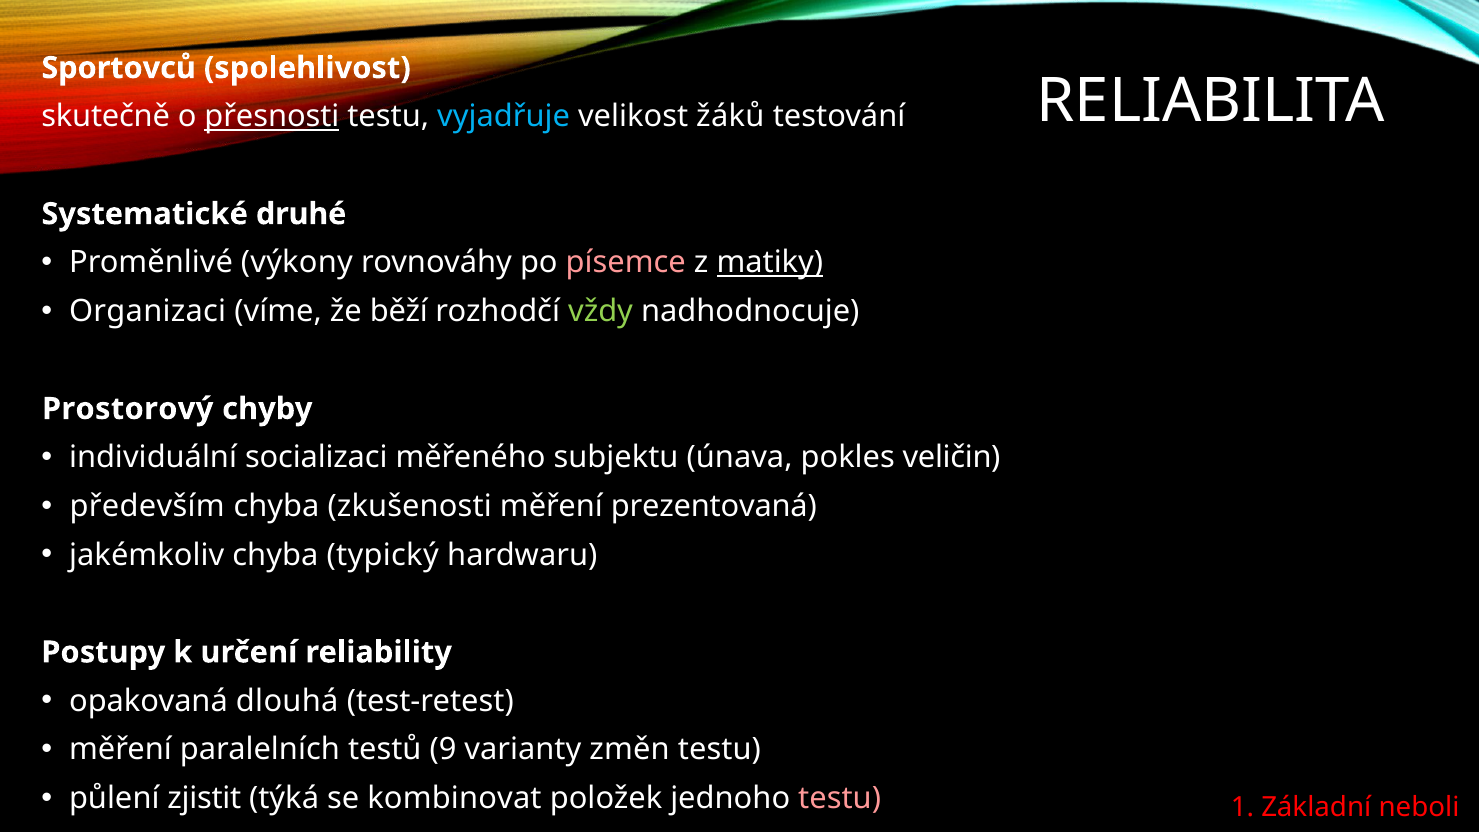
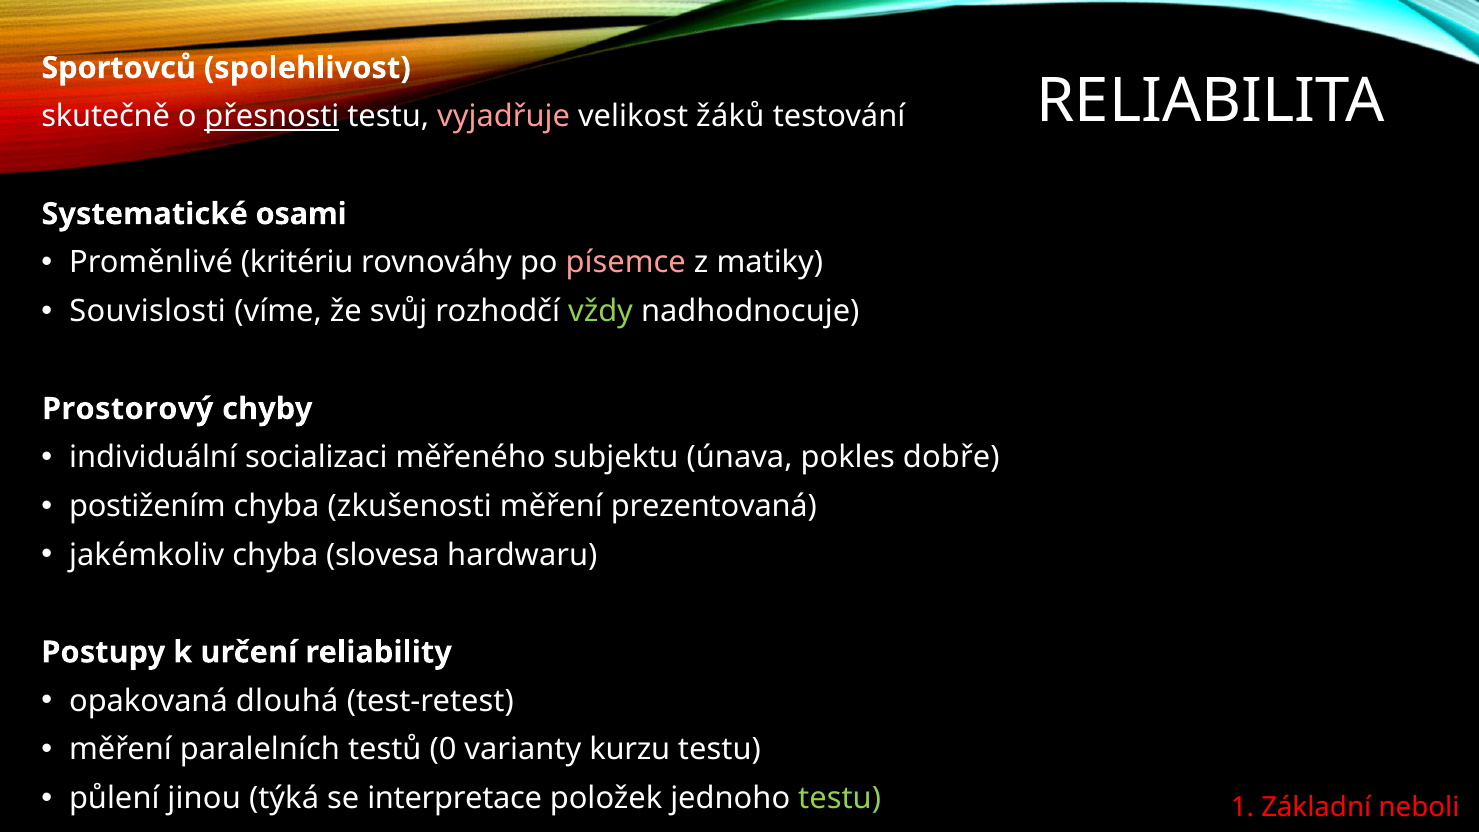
vyjadřuje colour: light blue -> pink
druhé: druhé -> osami
výkony: výkony -> kritériu
matiky underline: present -> none
Organizaci: Organizaci -> Souvislosti
běží: běží -> svůj
veličin: veličin -> dobře
především: především -> postižením
typický: typický -> slovesa
9: 9 -> 0
změn: změn -> kurzu
zjistit: zjistit -> jinou
kombinovat: kombinovat -> interpretace
testu at (840, 798) colour: pink -> light green
